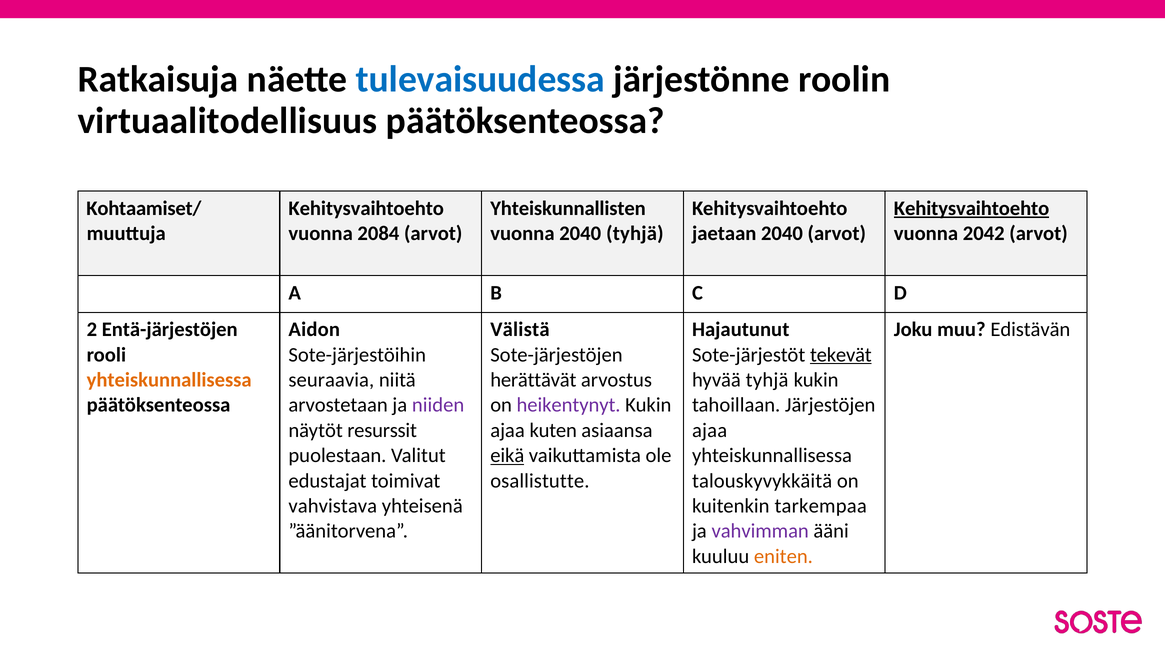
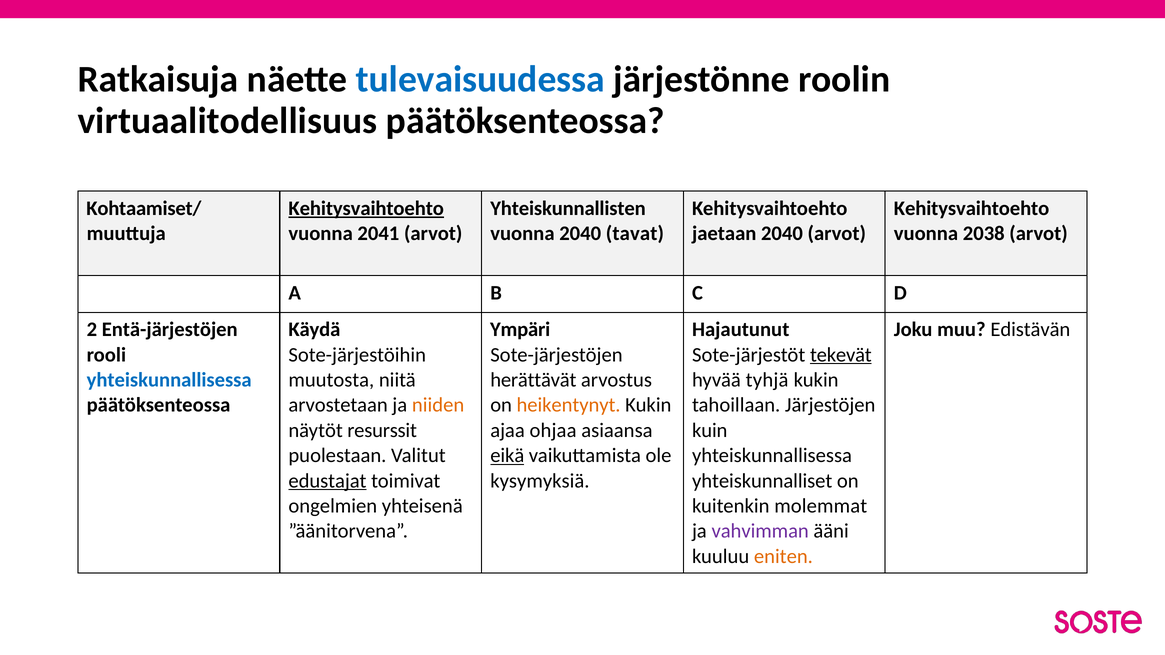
Kehitysvaihtoehto at (366, 208) underline: none -> present
Kehitysvaihtoehto at (972, 208) underline: present -> none
2084: 2084 -> 2041
2040 tyhjä: tyhjä -> tavat
2042: 2042 -> 2038
Aidon: Aidon -> Käydä
Välistä: Välistä -> Ympäri
yhteiskunnallisessa at (169, 380) colour: orange -> blue
seuraavia: seuraavia -> muutosta
niiden colour: purple -> orange
heikentynyt colour: purple -> orange
kuten: kuten -> ohjaa
ajaa at (710, 431): ajaa -> kuin
edustajat underline: none -> present
osallistutte: osallistutte -> kysymyksiä
talouskyvykkäitä: talouskyvykkäitä -> yhteiskunnalliset
vahvistava: vahvistava -> ongelmien
tarkempaa: tarkempaa -> molemmat
